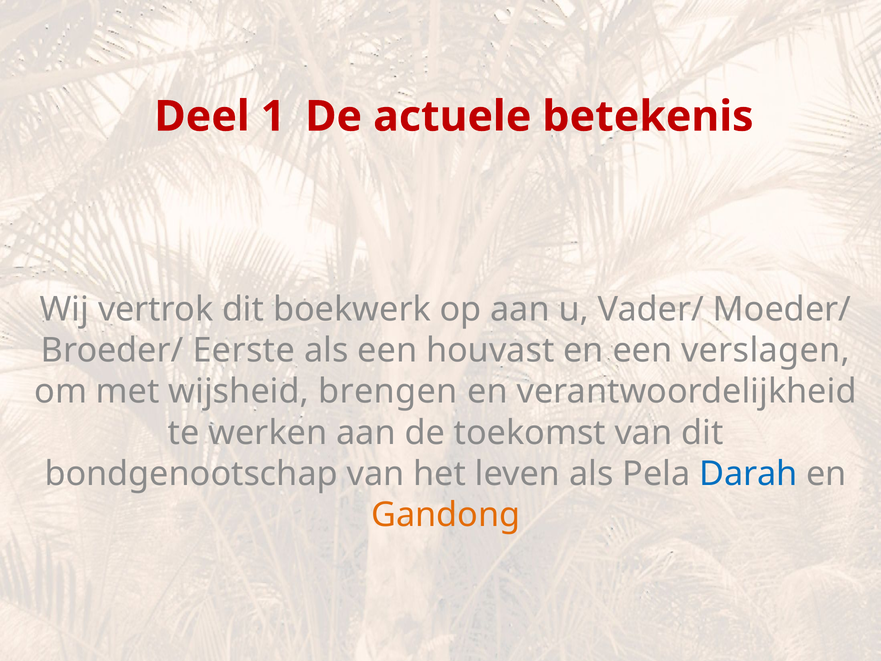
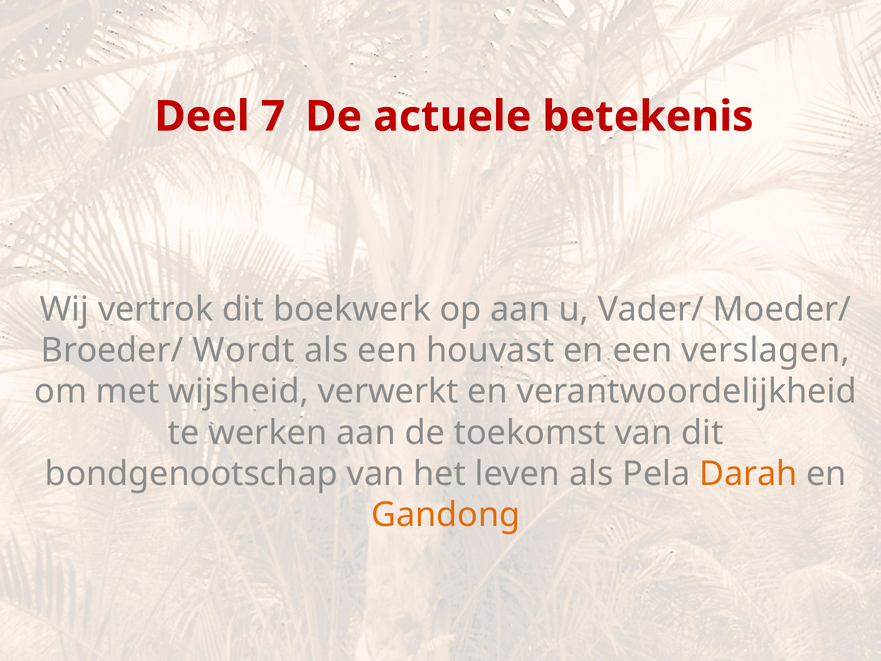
1: 1 -> 7
Eerste: Eerste -> Wordt
brengen: brengen -> verwerkt
Darah colour: blue -> orange
